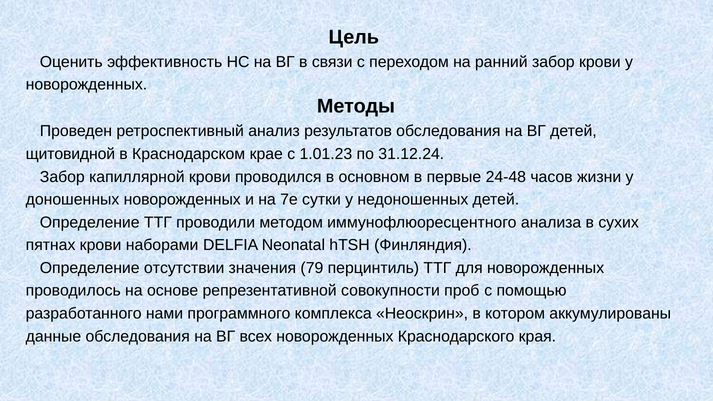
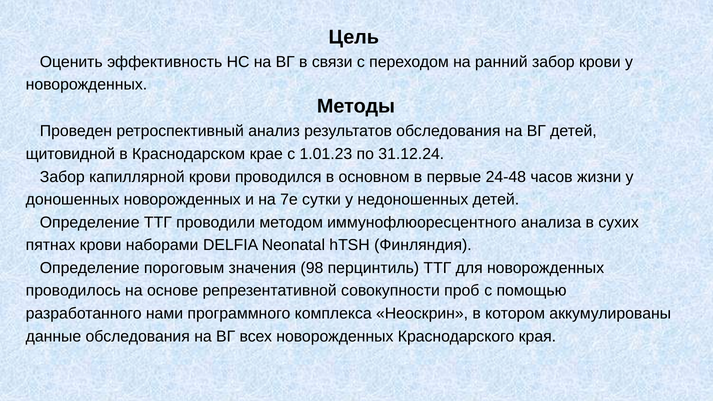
отсутствии: отсутствии -> пороговым
79: 79 -> 98
